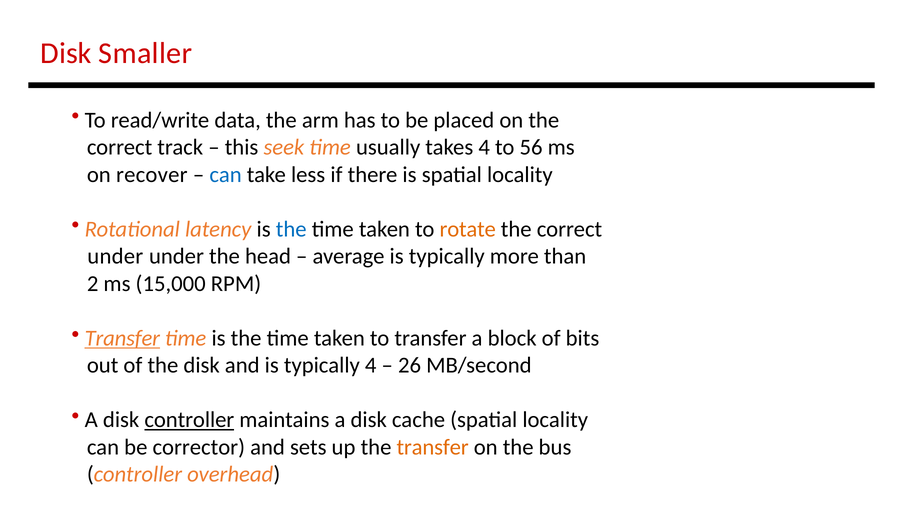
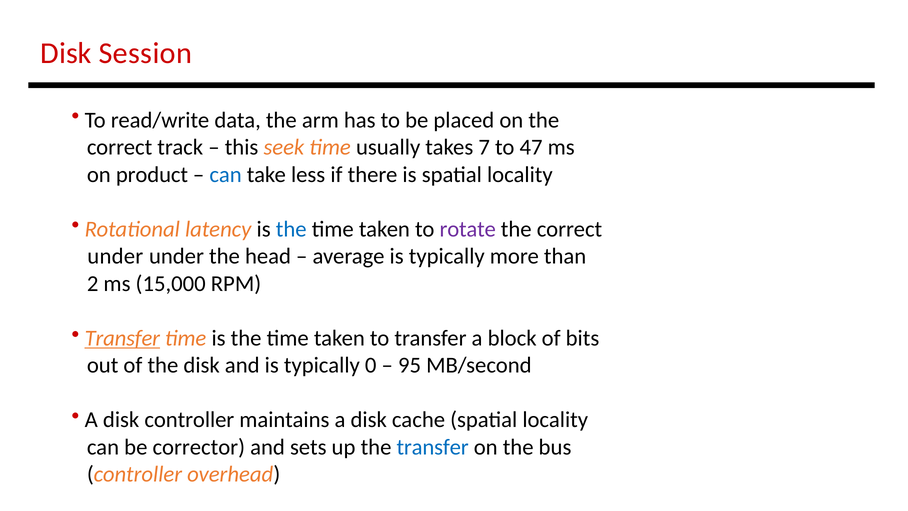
Smaller: Smaller -> Session
takes 4: 4 -> 7
56: 56 -> 47
recover: recover -> product
rotate colour: orange -> purple
typically 4: 4 -> 0
26: 26 -> 95
controller at (189, 420) underline: present -> none
transfer at (433, 447) colour: orange -> blue
